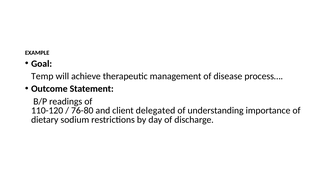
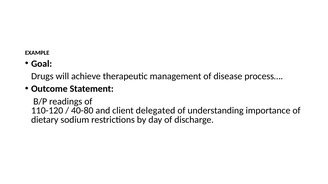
Temp: Temp -> Drugs
76-80: 76-80 -> 40-80
